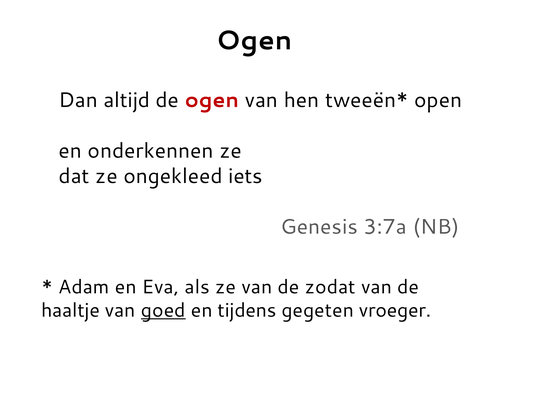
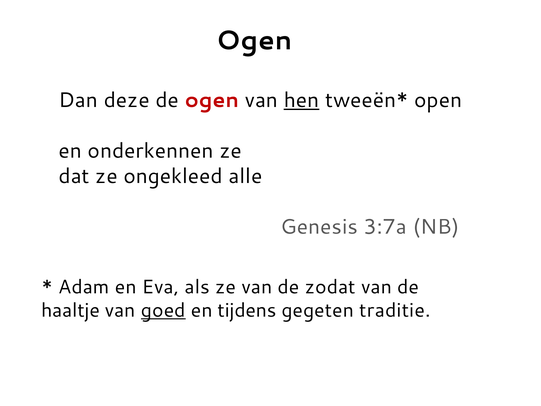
altijd: altijd -> deze
hen underline: none -> present
iets: iets -> alle
vroeger: vroeger -> traditie
